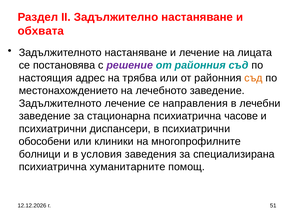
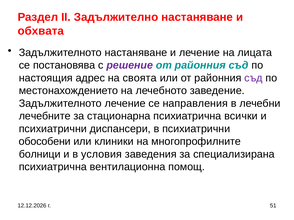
трябва: трябва -> своята
съд at (253, 78) colour: orange -> purple
заведение at (45, 116): заведение -> лечебните
часове: часове -> всички
хуманитарните: хуманитарните -> вентилационна
